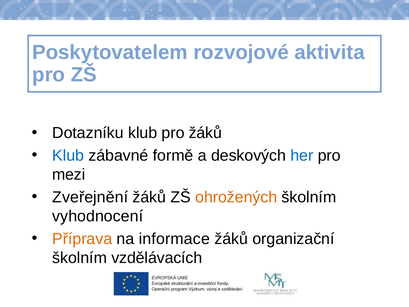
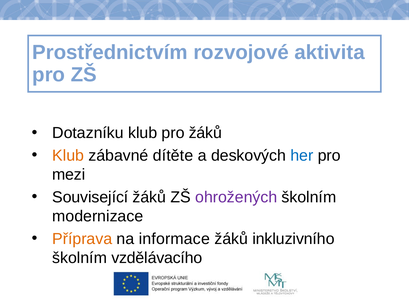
Poskytovatelem: Poskytovatelem -> Prostřednictvím
Klub at (68, 155) colour: blue -> orange
formě: formě -> dítěte
Zveřejnění: Zveřejnění -> Související
ohrožených colour: orange -> purple
vyhodnocení: vyhodnocení -> modernizace
organizační: organizační -> inkluzivního
vzdělávacích: vzdělávacích -> vzdělávacího
